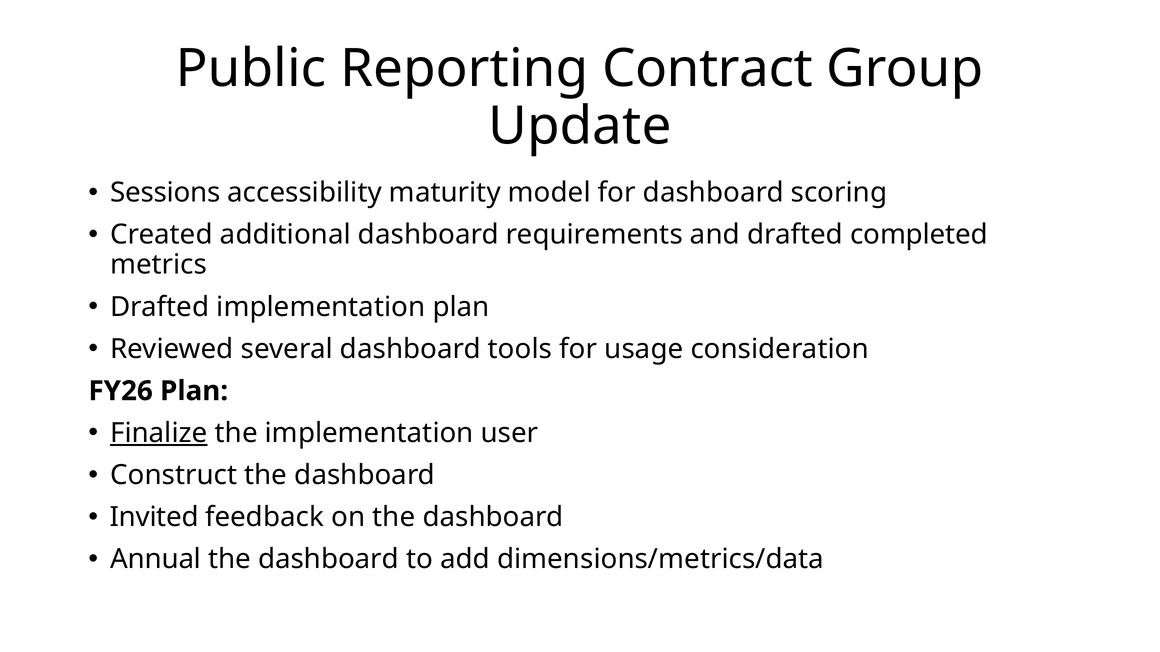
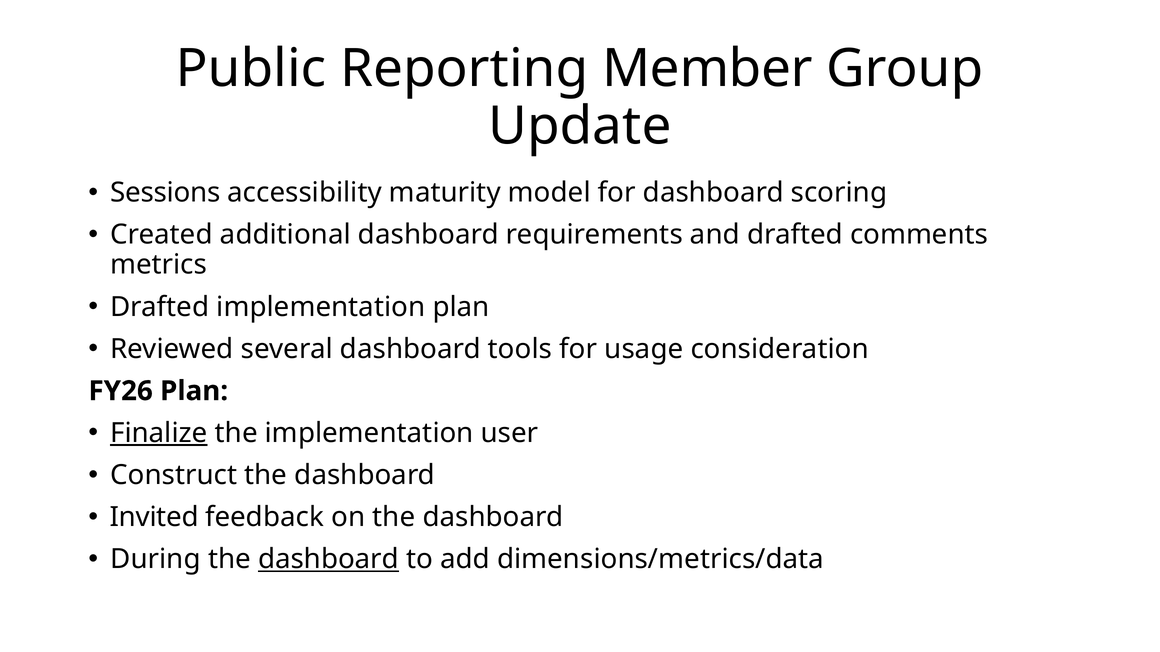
Contract: Contract -> Member
completed: completed -> comments
Annual: Annual -> During
dashboard at (329, 560) underline: none -> present
